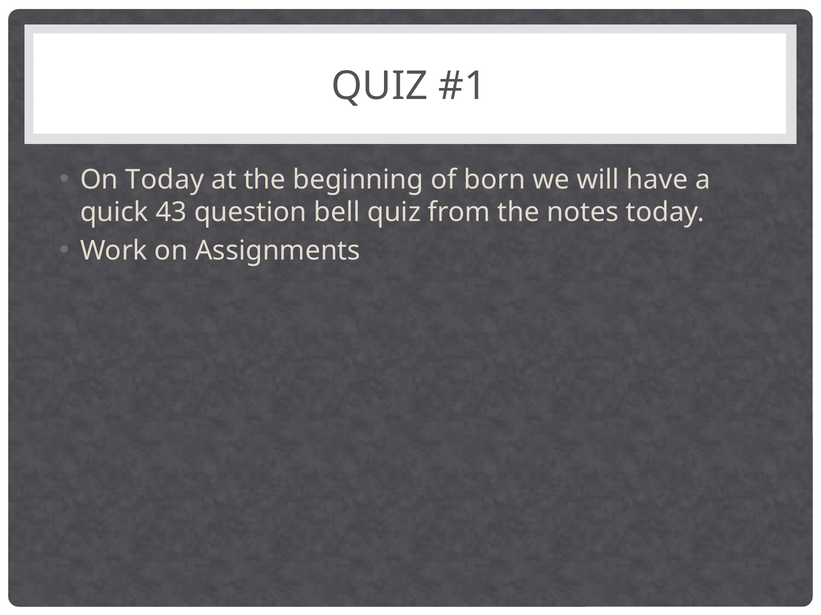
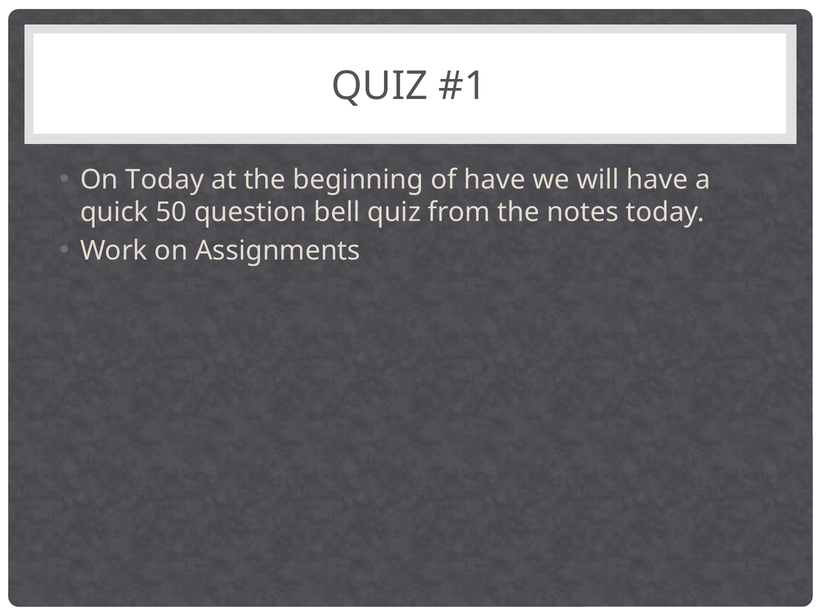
of born: born -> have
43: 43 -> 50
